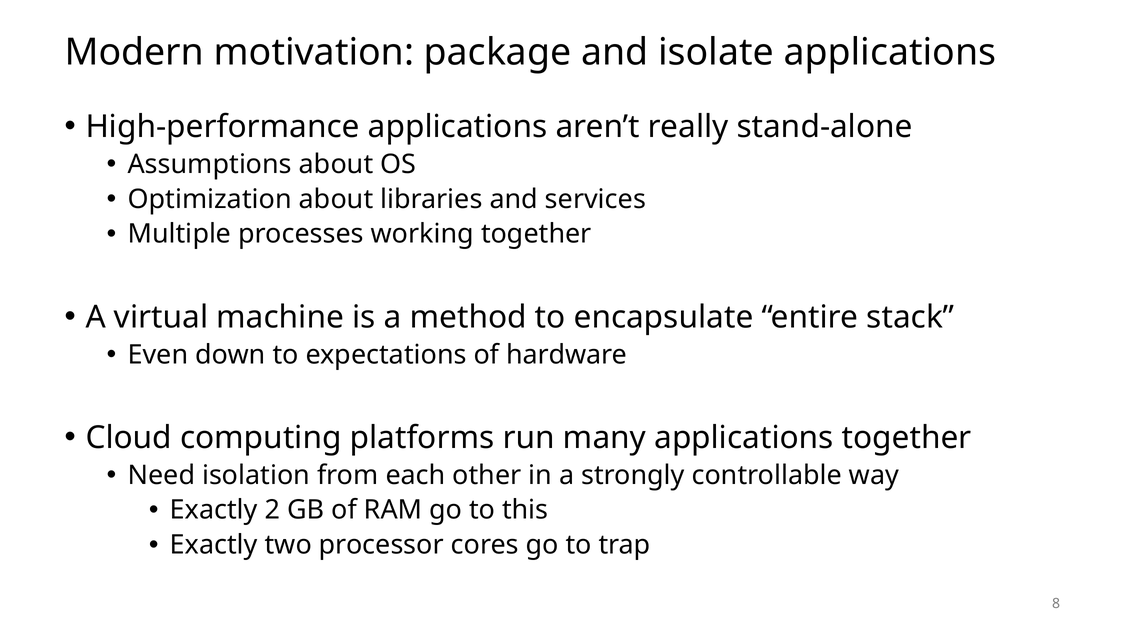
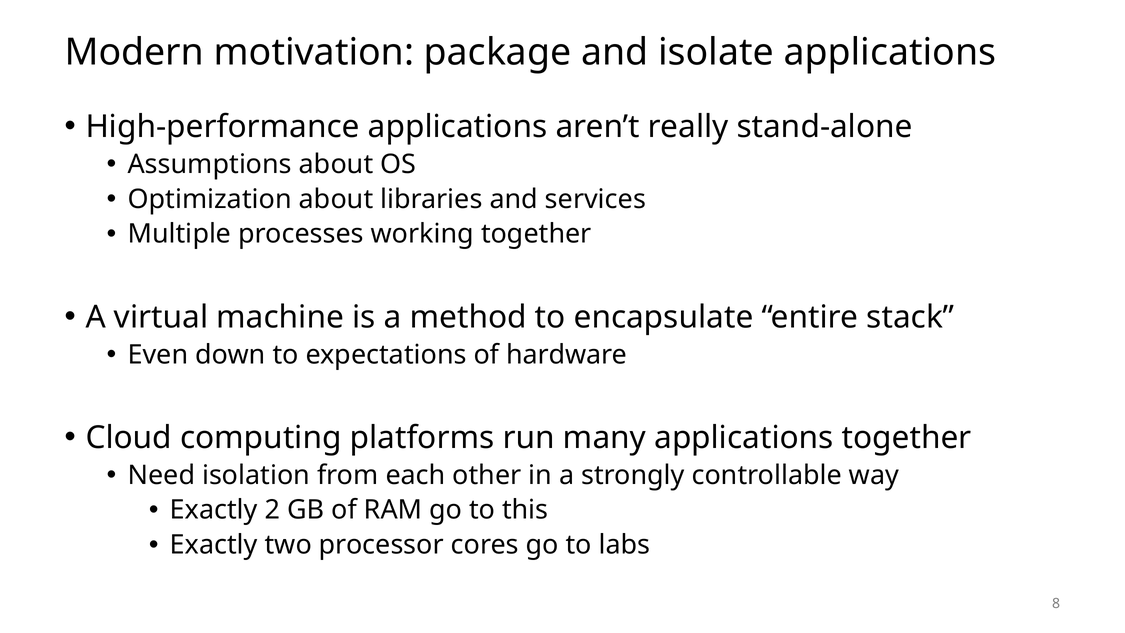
trap: trap -> labs
